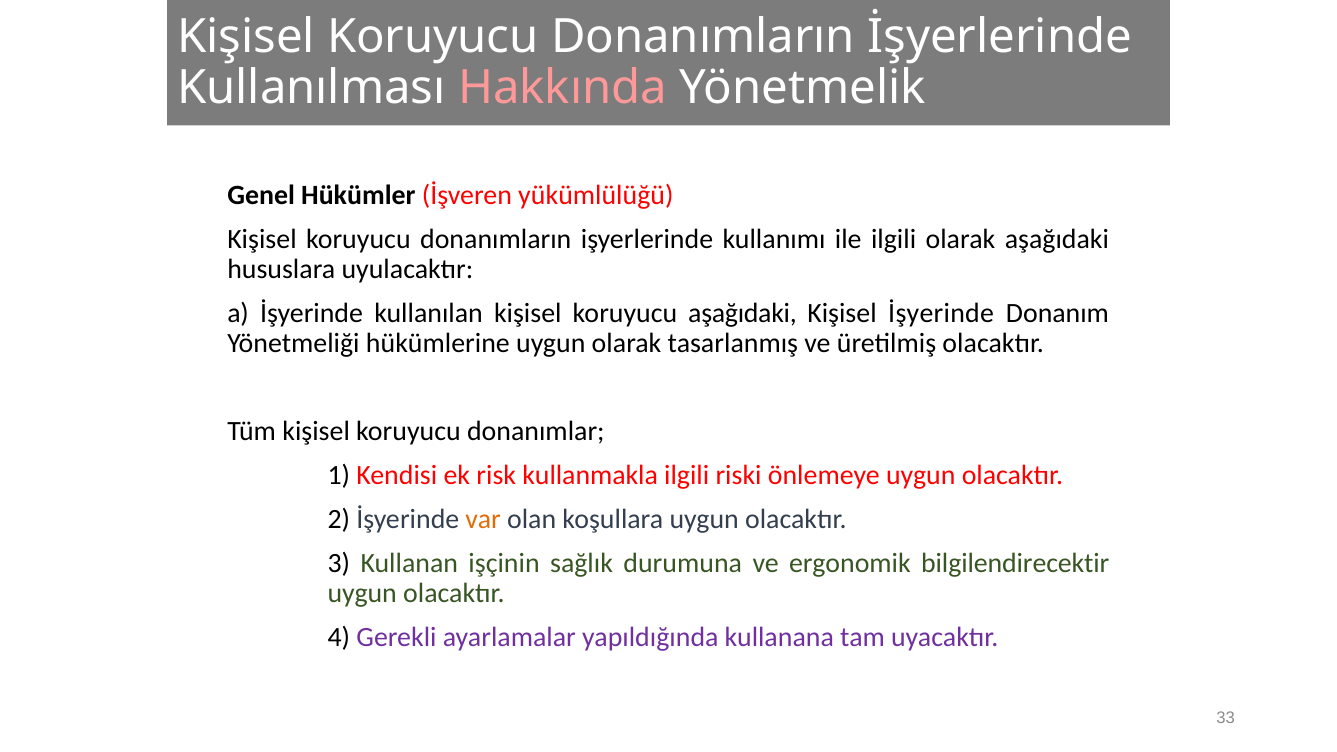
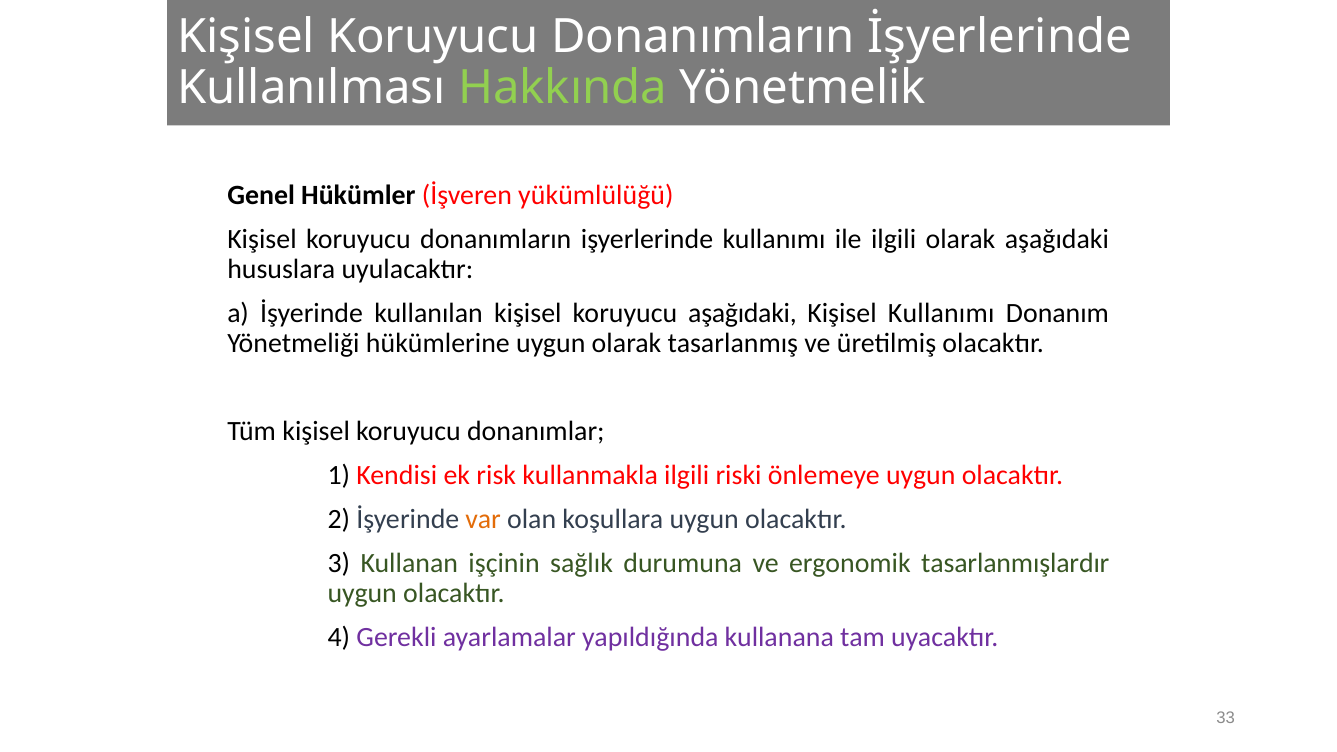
Hakkında colour: pink -> light green
Kişisel İşyerinde: İşyerinde -> Kullanımı
bilgilendirecektir: bilgilendirecektir -> tasarlanmışlardır
